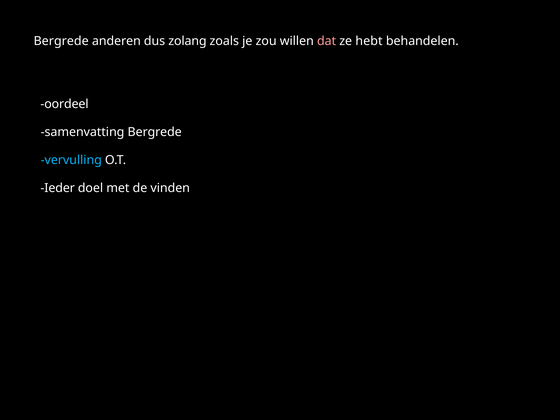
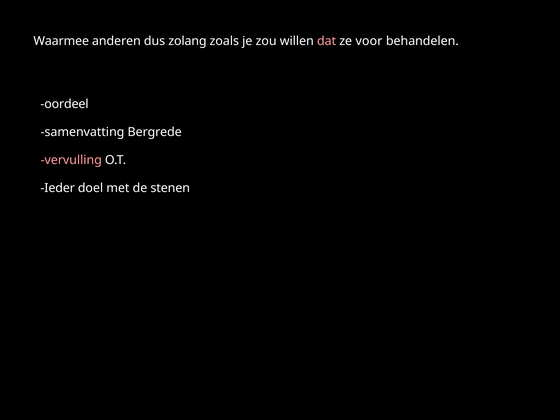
Bergrede at (61, 41): Bergrede -> Waarmee
hebt: hebt -> voor
vervulling colour: light blue -> pink
vinden: vinden -> stenen
